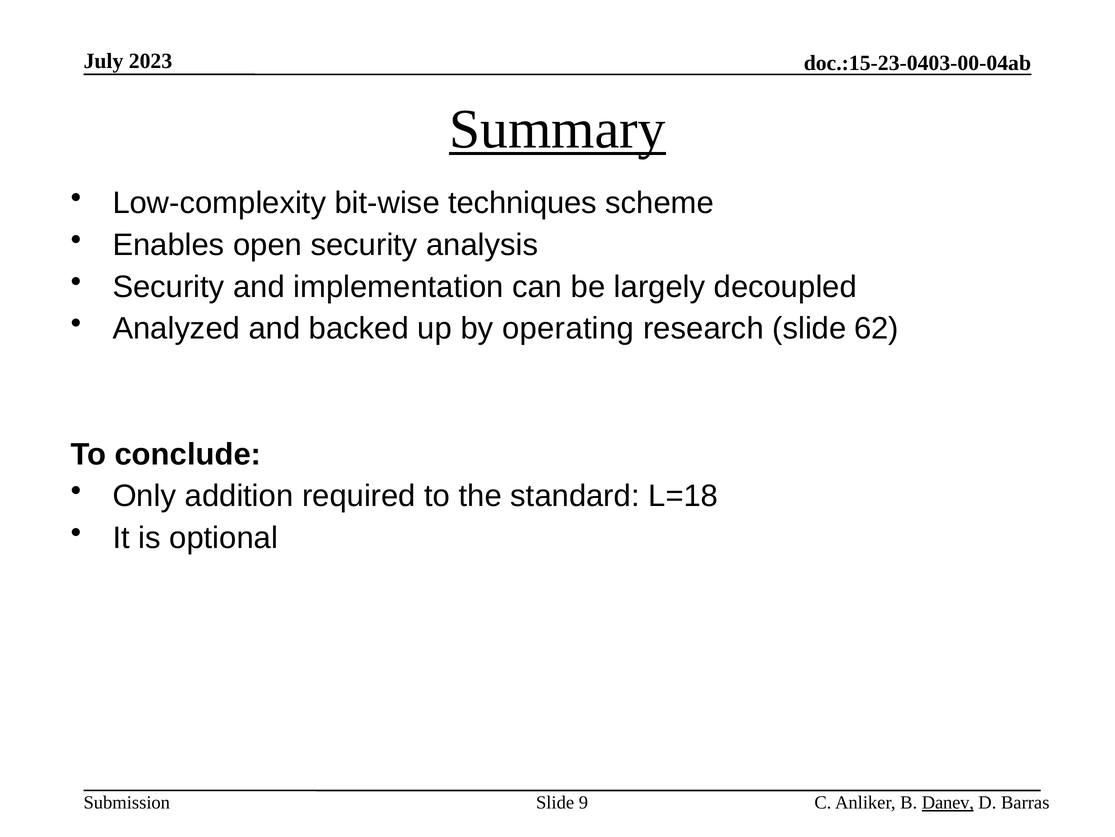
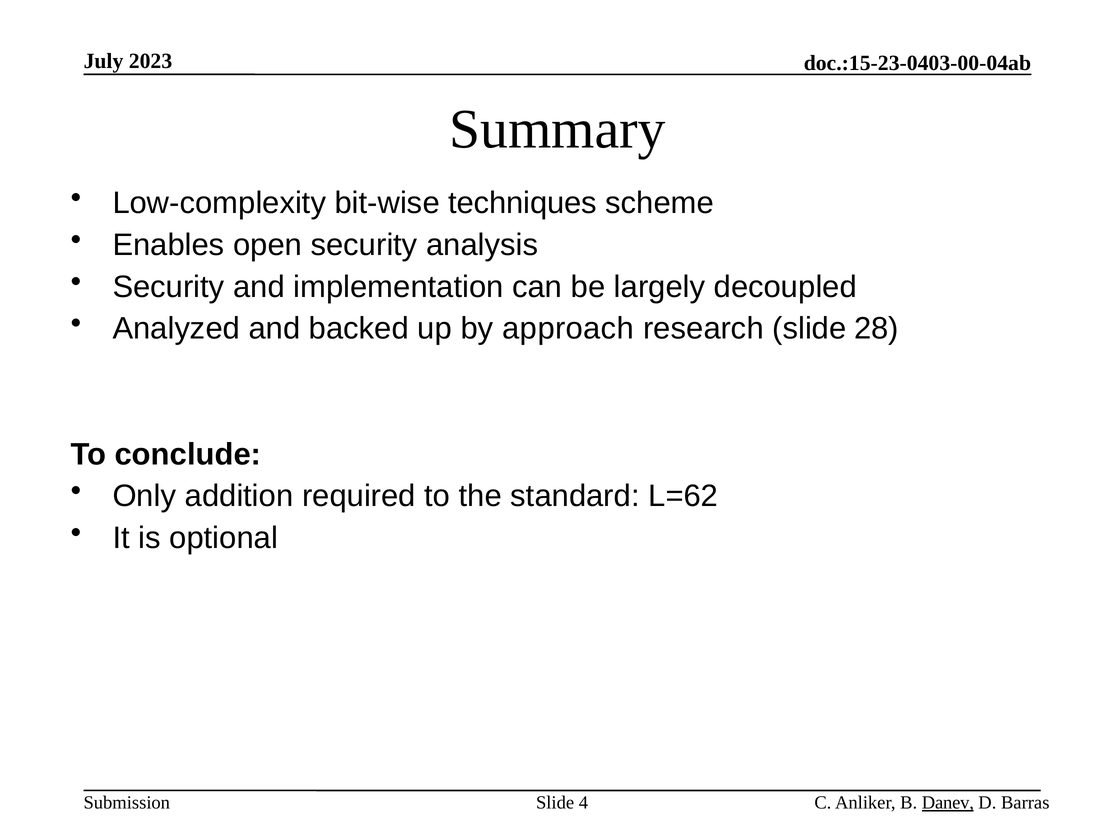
Summary underline: present -> none
operating: operating -> approach
62: 62 -> 28
L=18: L=18 -> L=62
9: 9 -> 4
